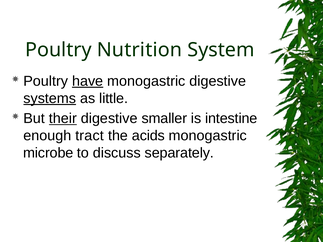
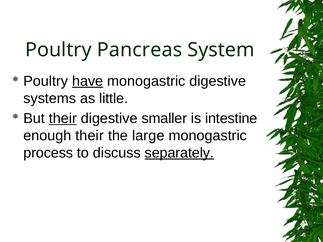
Nutrition: Nutrition -> Pancreas
systems underline: present -> none
enough tract: tract -> their
acids: acids -> large
microbe: microbe -> process
separately underline: none -> present
